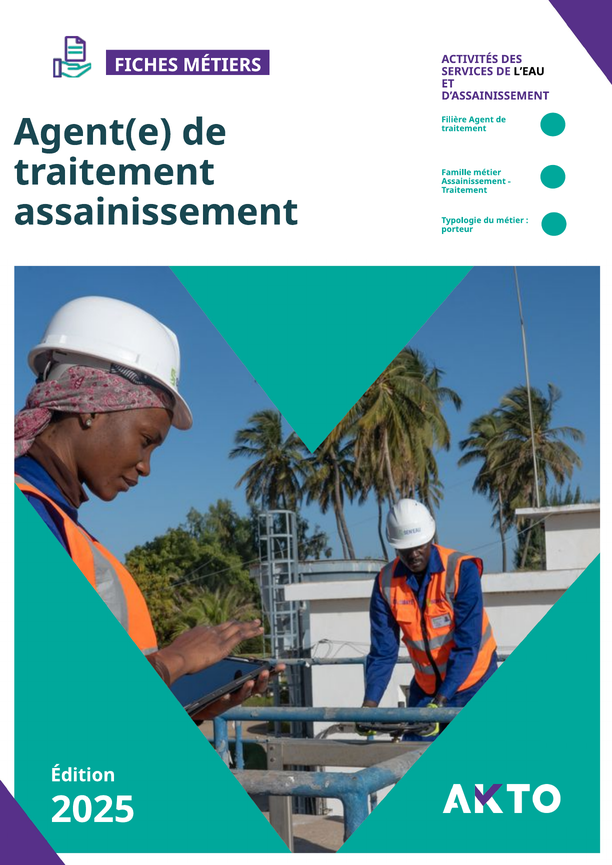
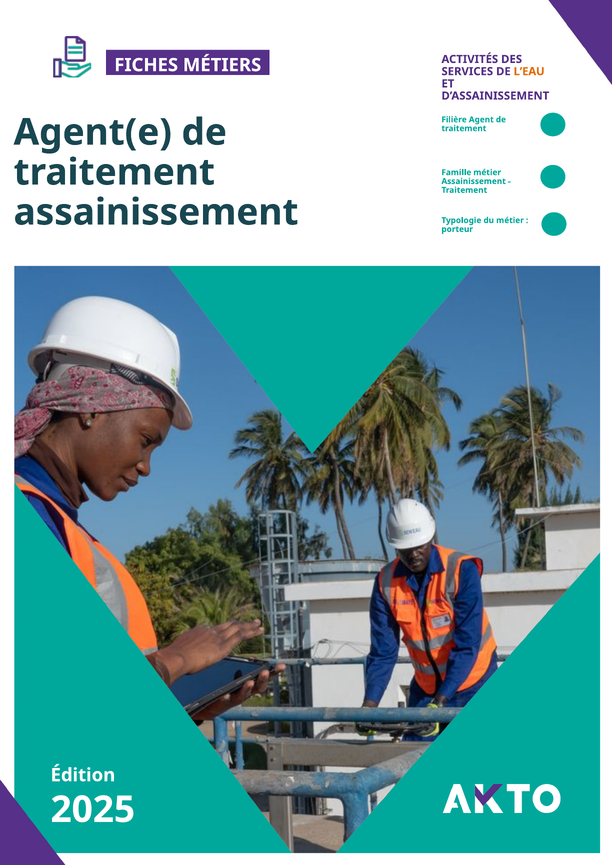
L’EAU colour: black -> orange
